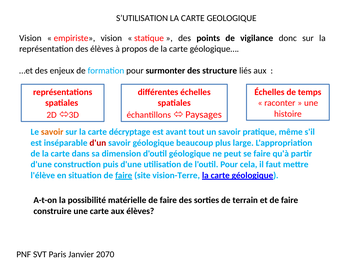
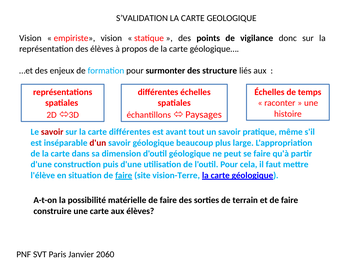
S’UTILISATION: S’UTILISATION -> S’VALIDATION
savoir at (52, 132) colour: orange -> red
carte décryptage: décryptage -> différentes
2070: 2070 -> 2060
